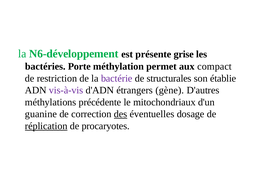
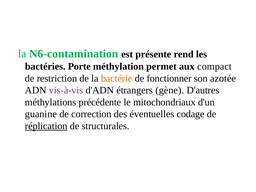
N6-développement: N6-développement -> N6-contamination
grise: grise -> rend
bactérie colour: purple -> orange
structurales: structurales -> fonctionner
établie: établie -> azotée
des underline: present -> none
dosage: dosage -> codage
procaryotes: procaryotes -> structurales
